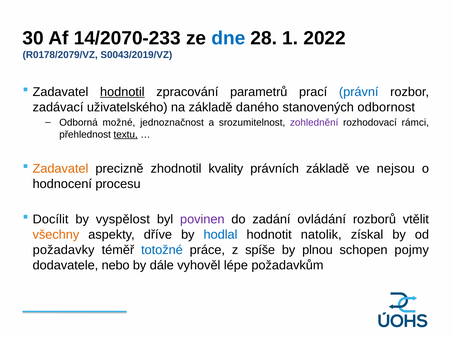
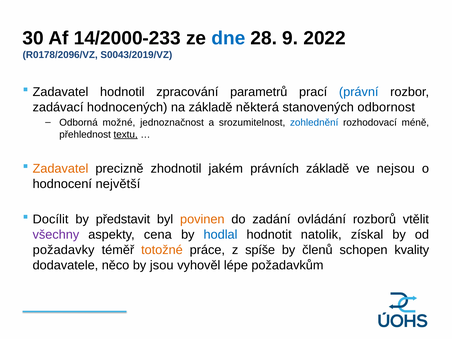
14/2070-233: 14/2070-233 -> 14/2000-233
1: 1 -> 9
R0178/2079/VZ: R0178/2079/VZ -> R0178/2096/VZ
hodnotil underline: present -> none
uživatelského: uživatelského -> hodnocených
daného: daného -> některá
zohlednění colour: purple -> blue
rámci: rámci -> méně
kvality: kvality -> jakém
procesu: procesu -> největší
vyspělost: vyspělost -> představit
povinen colour: purple -> orange
všechny colour: orange -> purple
dříve: dříve -> cena
totožné colour: blue -> orange
plnou: plnou -> členů
pojmy: pojmy -> kvality
nebo: nebo -> něco
dále: dále -> jsou
